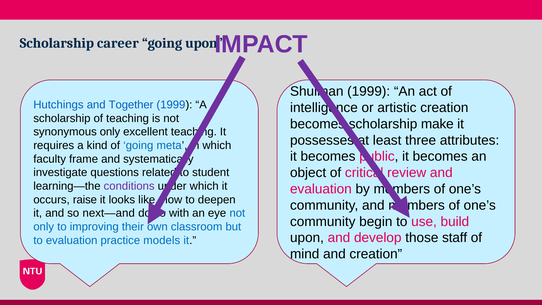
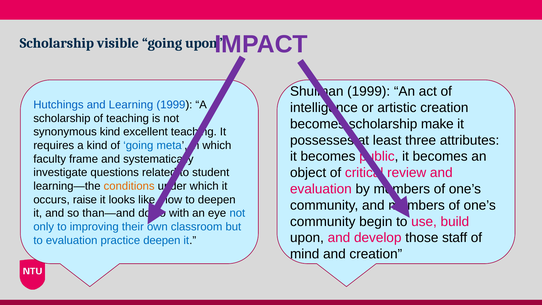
career: career -> visible
Together: Together -> Learning
synonymous only: only -> kind
conditions colour: purple -> orange
next—and: next—and -> than—and
practice models: models -> deepen
